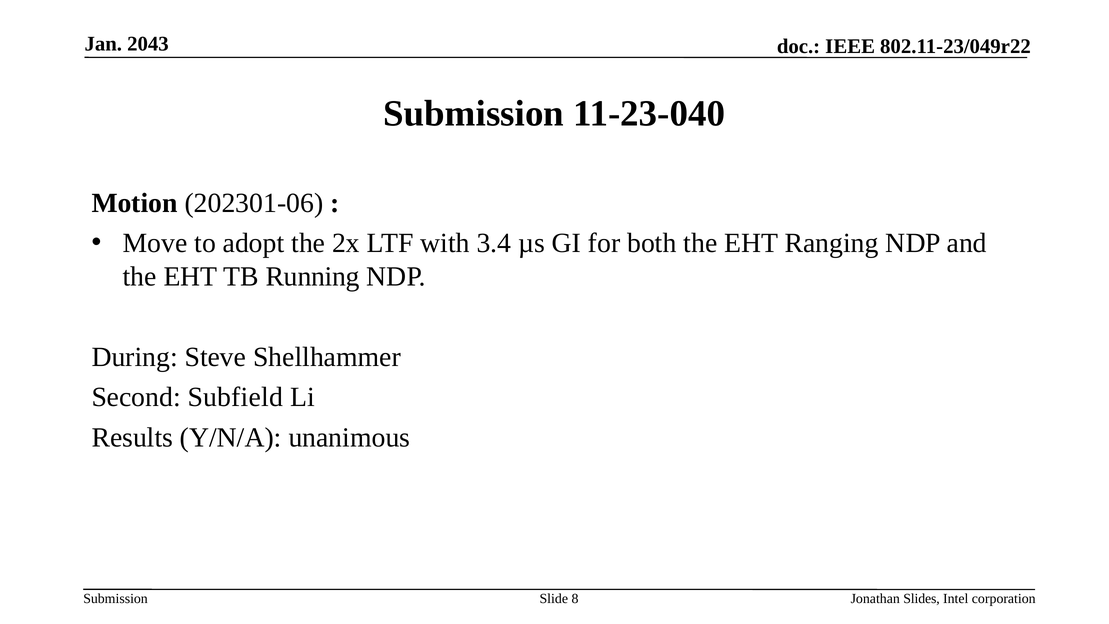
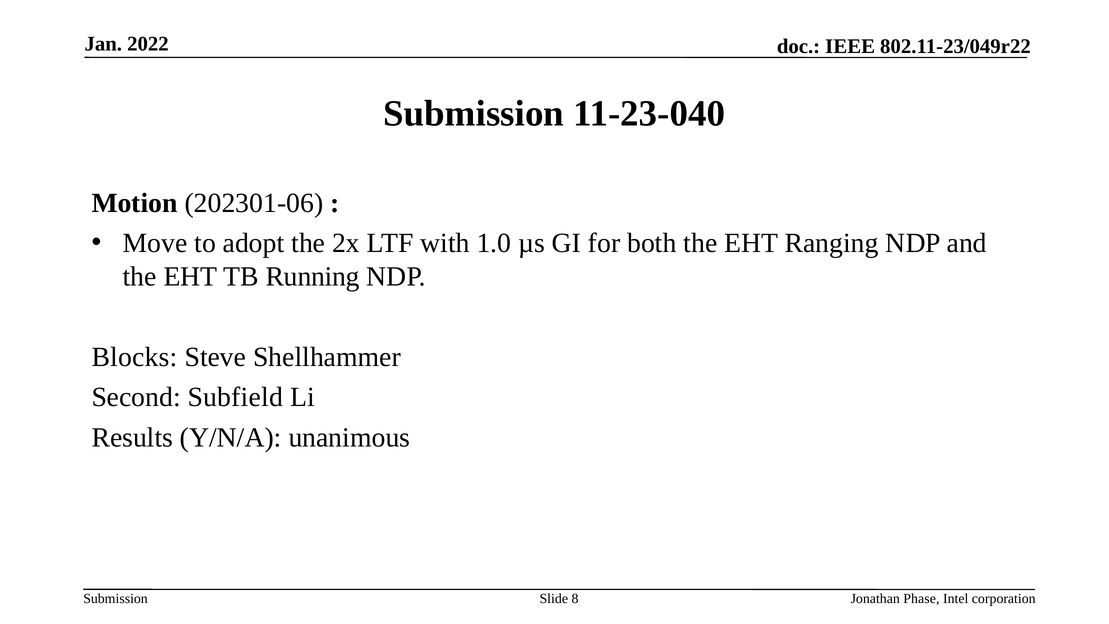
2043: 2043 -> 2022
3.4: 3.4 -> 1.0
During: During -> Blocks
Slides: Slides -> Phase
